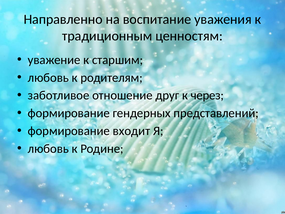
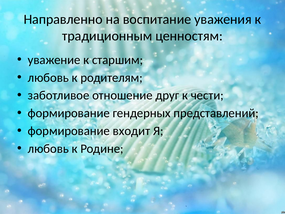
через: через -> чести
